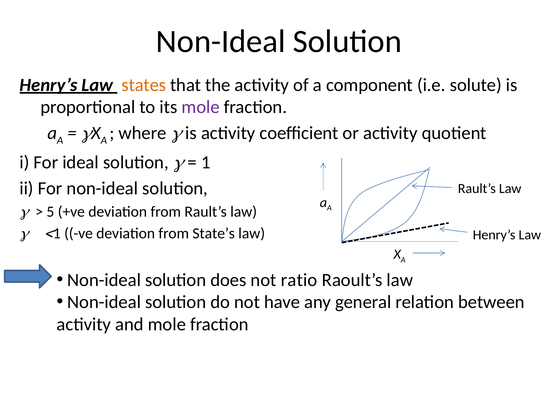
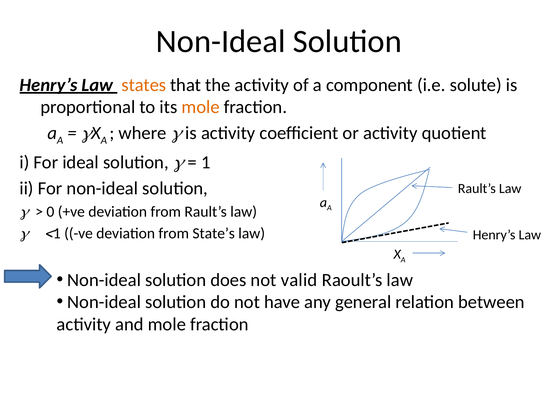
mole at (201, 107) colour: purple -> orange
5: 5 -> 0
ratio: ratio -> valid
